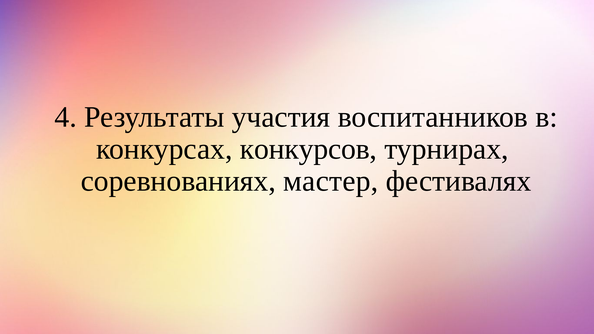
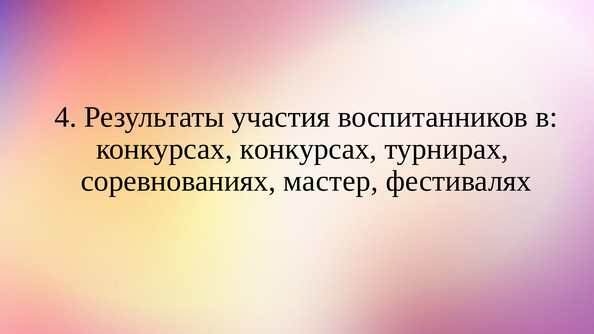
конкурсах конкурсов: конкурсов -> конкурсах
